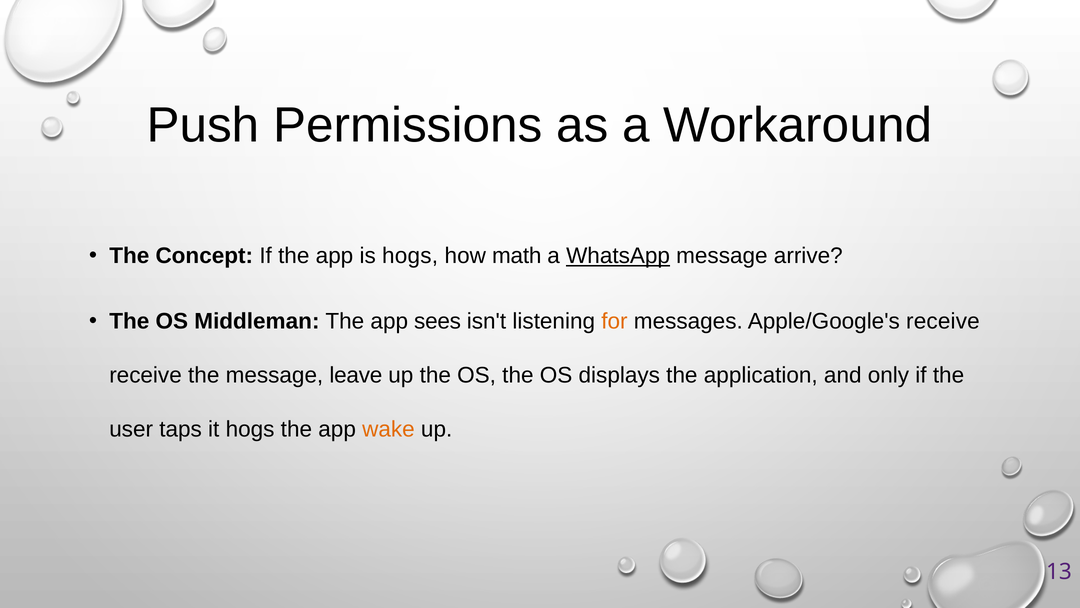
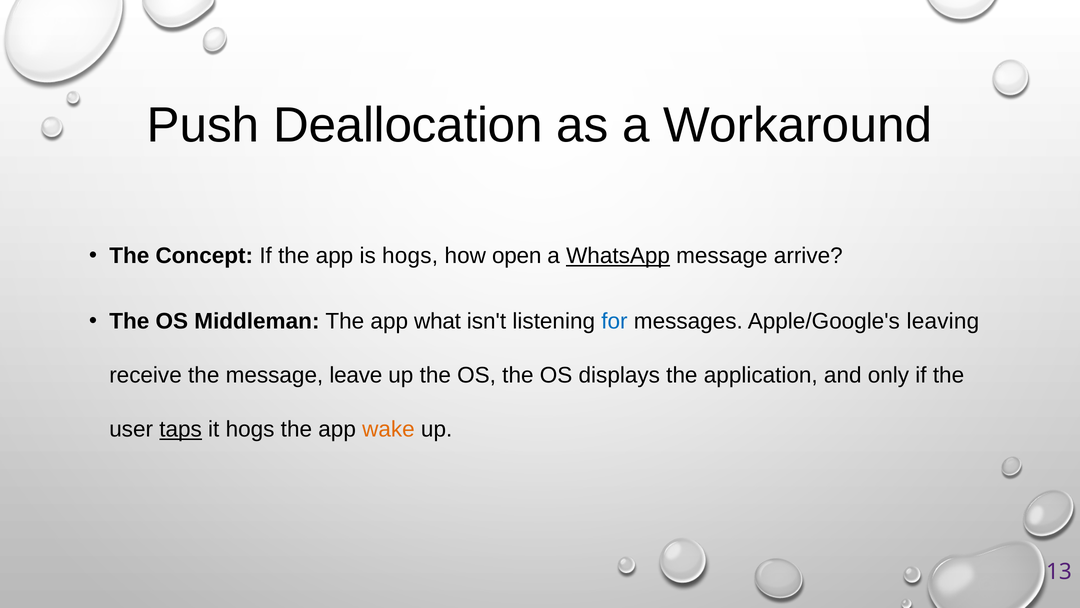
Permissions: Permissions -> Deallocation
math: math -> open
sees: sees -> what
for colour: orange -> blue
Apple/Google's receive: receive -> leaving
taps underline: none -> present
